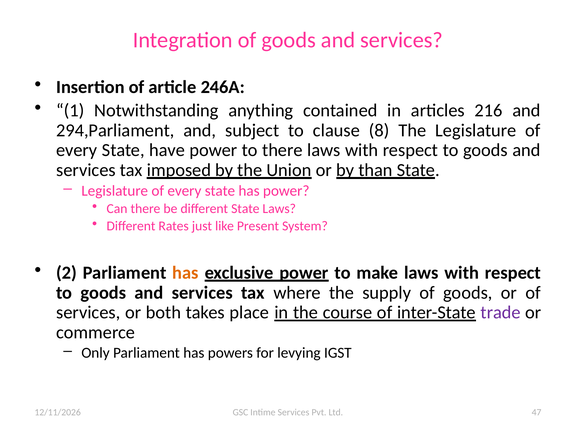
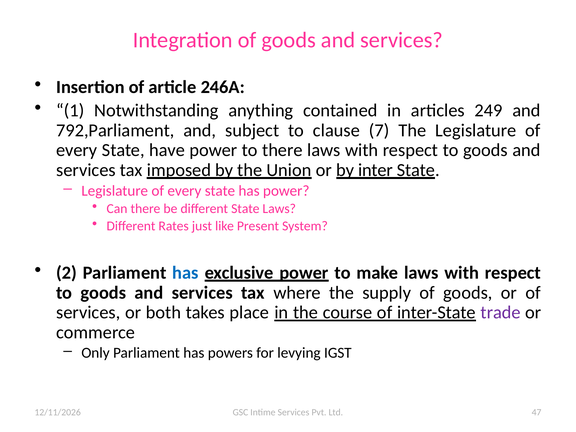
216: 216 -> 249
294,Parliament: 294,Parliament -> 792,Parliament
8: 8 -> 7
than: than -> inter
has at (185, 273) colour: orange -> blue
